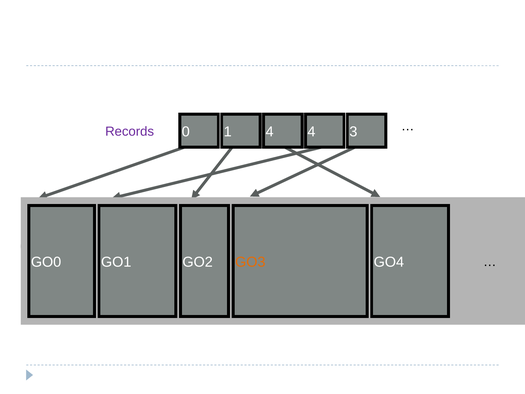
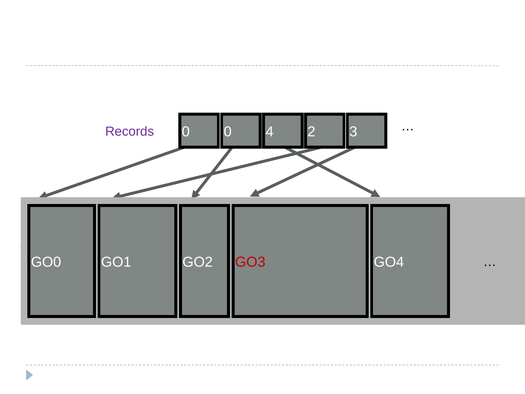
0 1: 1 -> 0
4 4: 4 -> 2
GO3 colour: orange -> red
